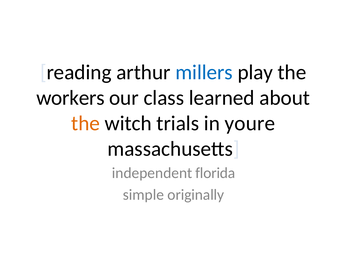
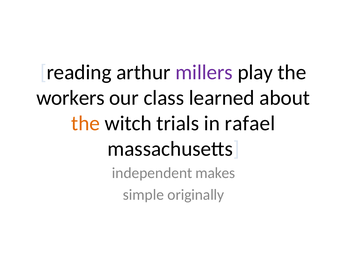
millers colour: blue -> purple
youre: youre -> rafael
florida: florida -> makes
